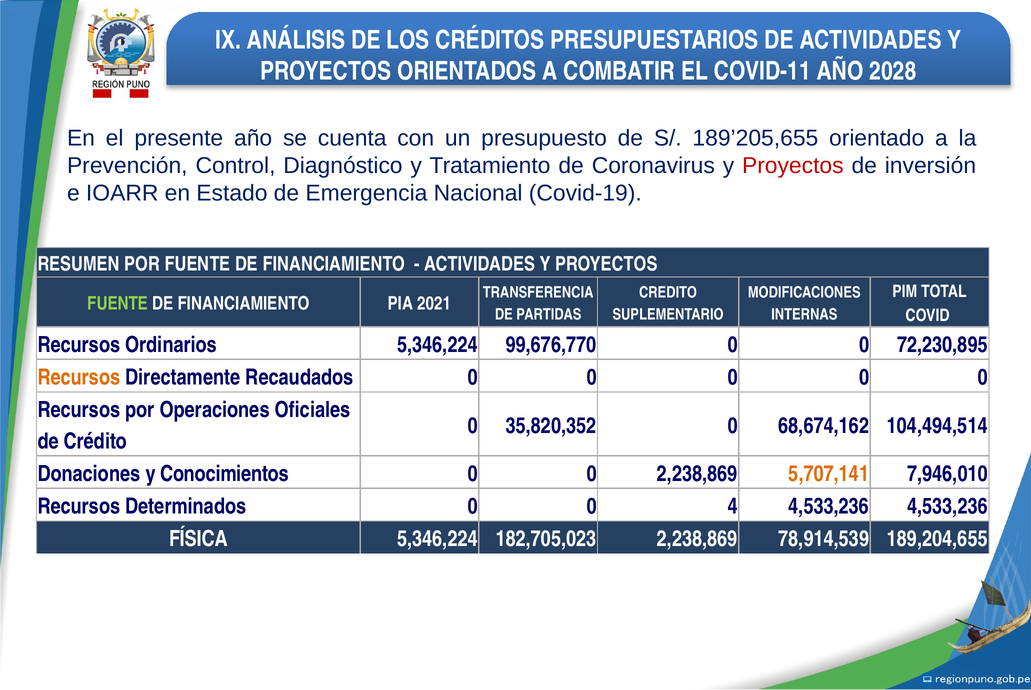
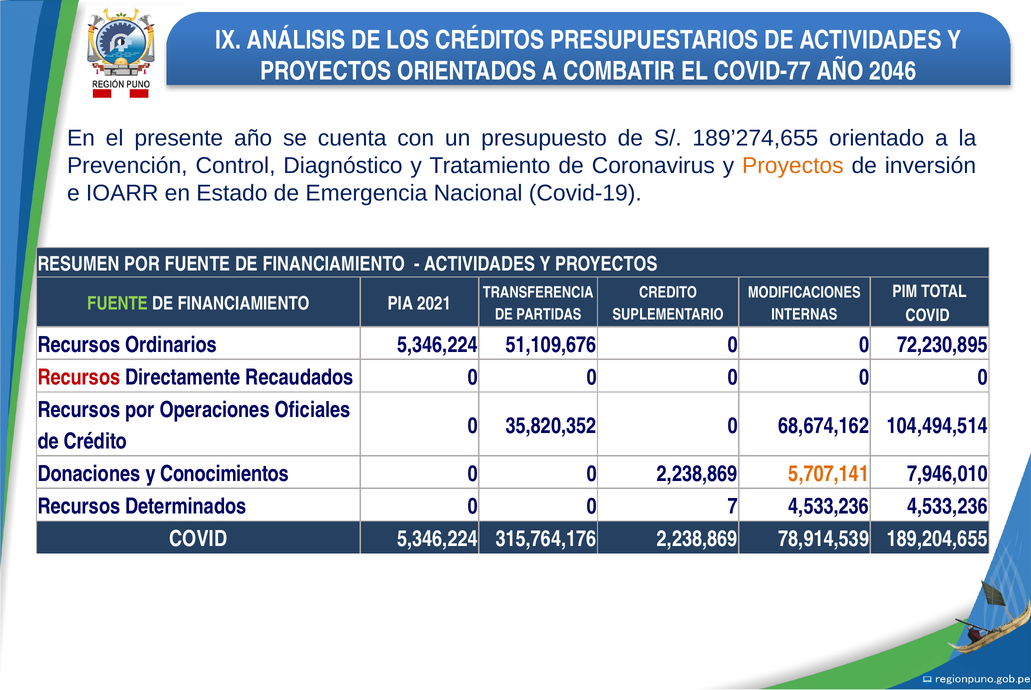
COVID-11: COVID-11 -> COVID-77
2028: 2028 -> 2046
189’205,655: 189’205,655 -> 189’274,655
Proyectos at (793, 166) colour: red -> orange
99,676,770: 99,676,770 -> 51,109,676
Recursos at (79, 378) colour: orange -> red
4: 4 -> 7
FÍSICA at (198, 539): FÍSICA -> COVID
182,705,023: 182,705,023 -> 315,764,176
